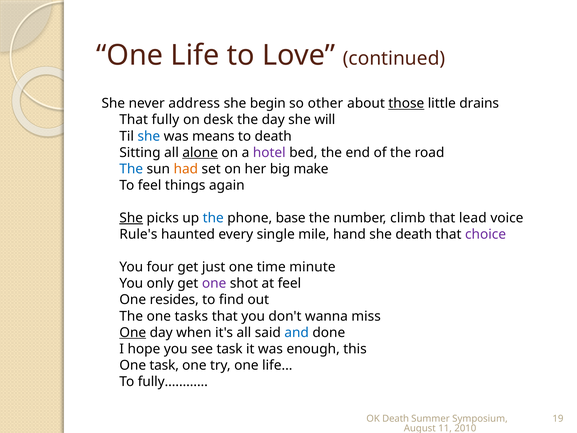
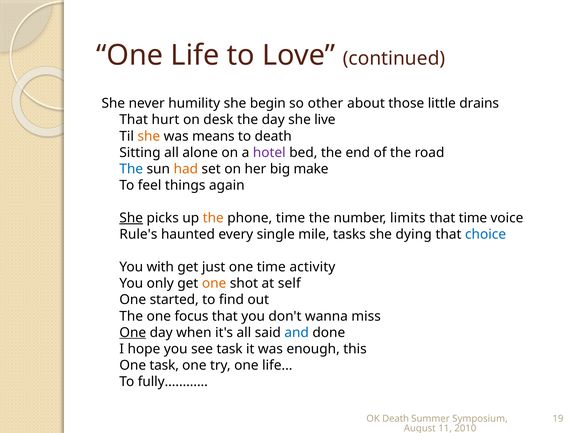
address: address -> humility
those underline: present -> none
That fully: fully -> hurt
will: will -> live
she at (149, 136) colour: blue -> orange
alone underline: present -> none
the at (213, 218) colour: blue -> orange
phone base: base -> time
climb: climb -> limits
that lead: lead -> time
hand: hand -> tasks
she death: death -> dying
choice colour: purple -> blue
four: four -> with
minute: minute -> activity
one at (214, 283) colour: purple -> orange
at feel: feel -> self
resides: resides -> started
tasks: tasks -> focus
